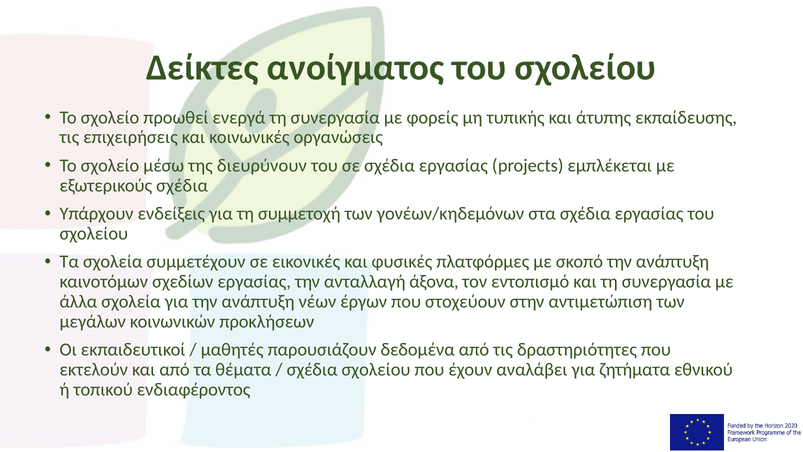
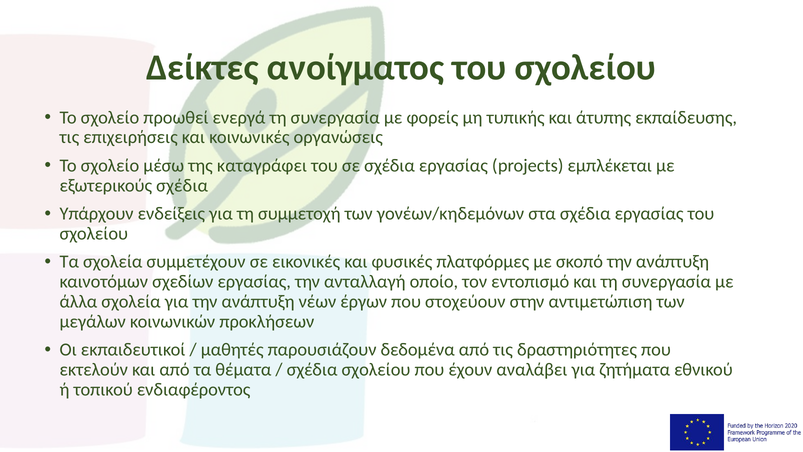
διευρύνουν: διευρύνουν -> καταγράφει
άξονα: άξονα -> οποίο
